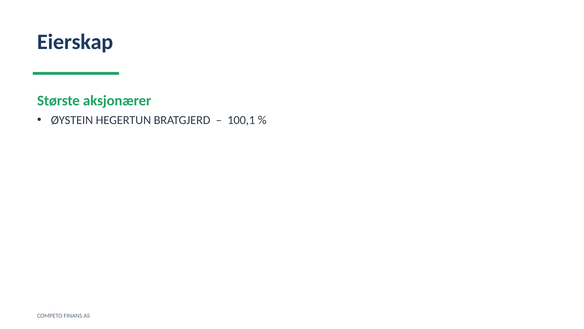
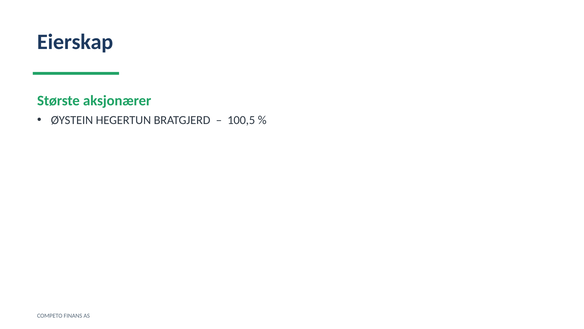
100,1: 100,1 -> 100,5
